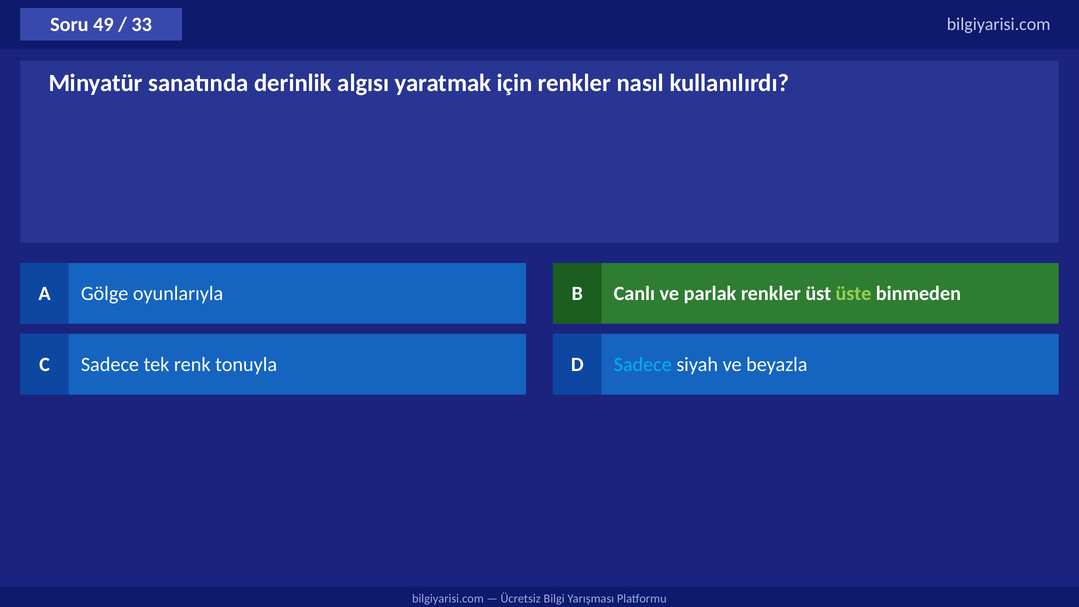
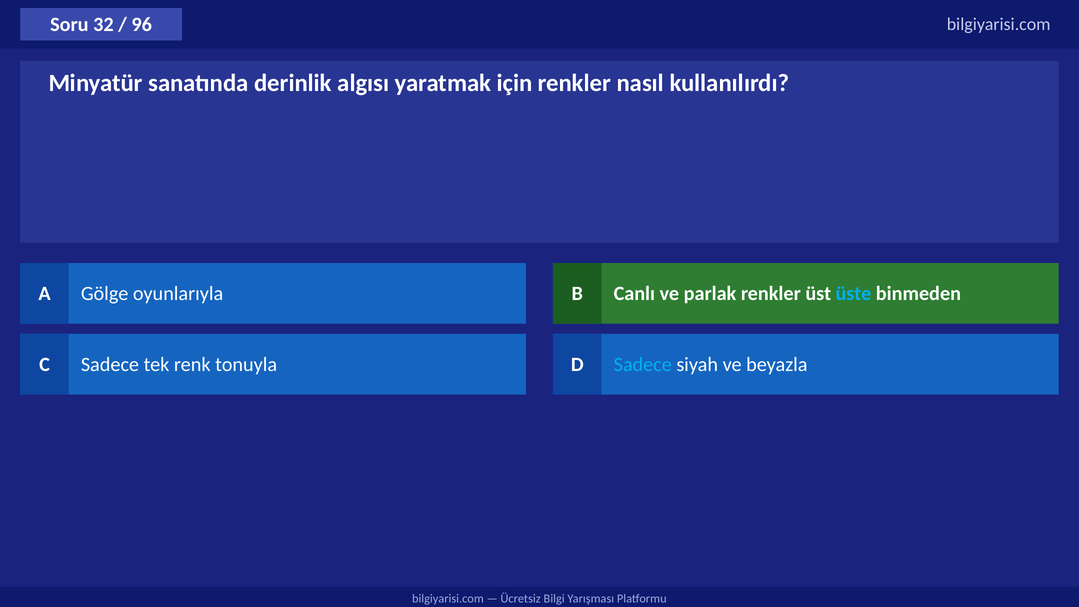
49: 49 -> 32
33: 33 -> 96
üste colour: light green -> light blue
